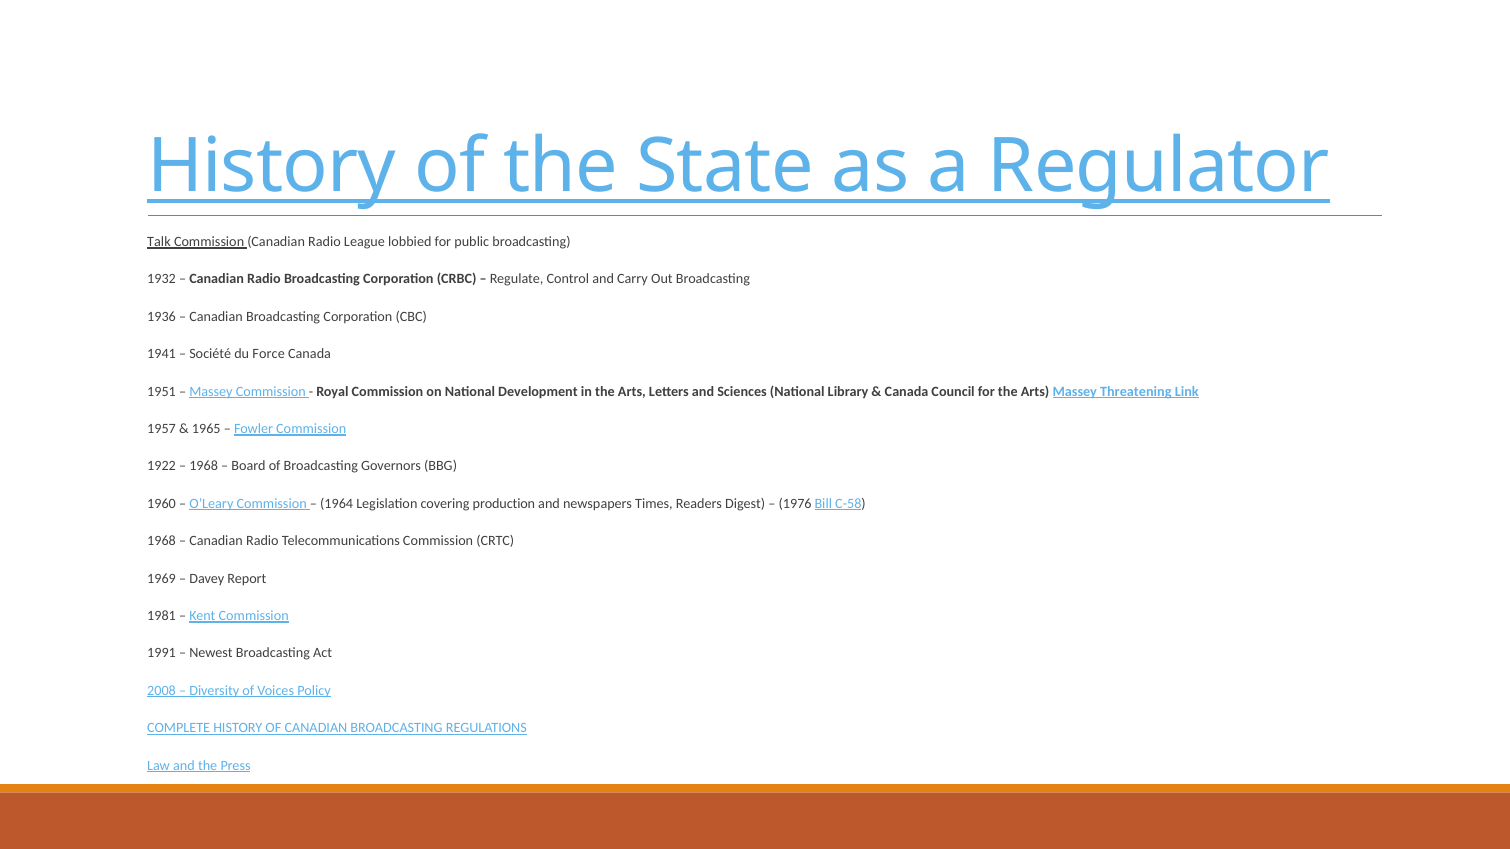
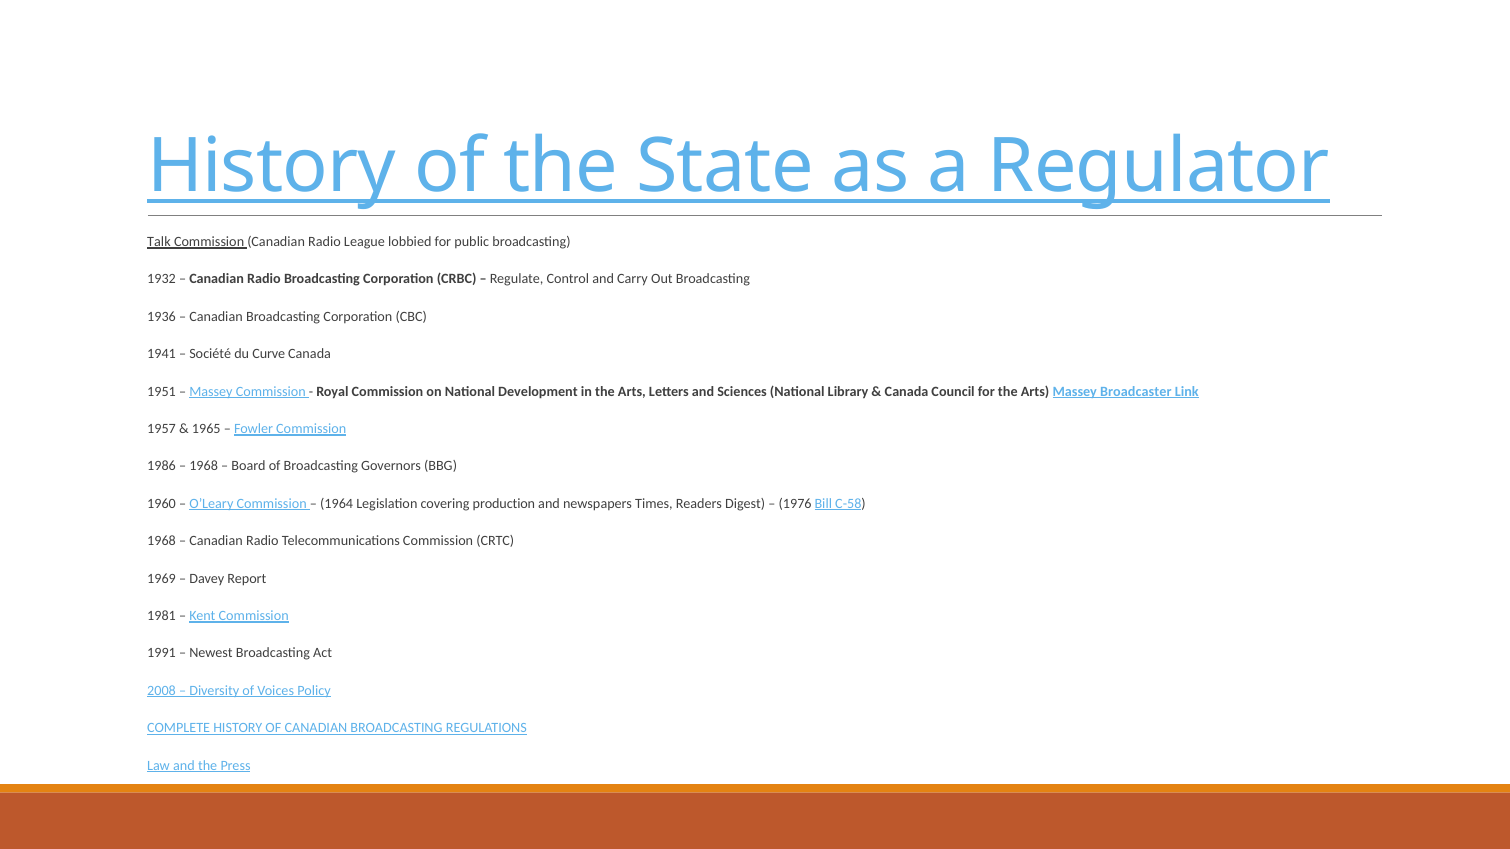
Force: Force -> Curve
Threatening: Threatening -> Broadcaster
1922: 1922 -> 1986
